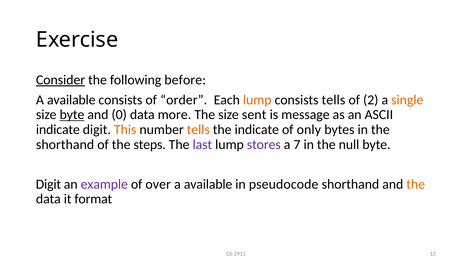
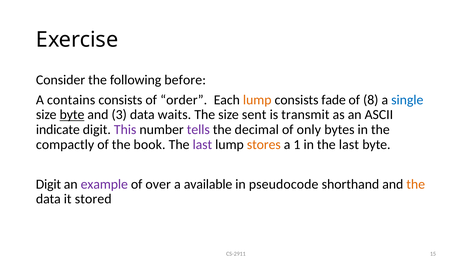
Consider underline: present -> none
available at (71, 100): available -> contains
consists tells: tells -> fade
2: 2 -> 8
single colour: orange -> blue
0: 0 -> 3
more: more -> waits
message: message -> transmit
This colour: orange -> purple
tells at (198, 129) colour: orange -> purple
the indicate: indicate -> decimal
shorthand at (65, 144): shorthand -> compactly
steps: steps -> book
stores colour: purple -> orange
7: 7 -> 1
in the null: null -> last
format: format -> stored
